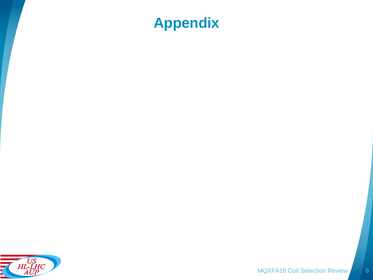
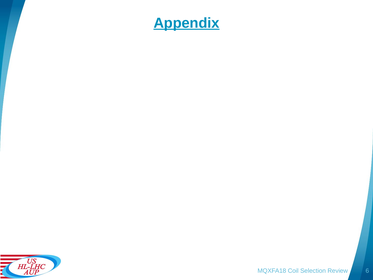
Appendix underline: none -> present
